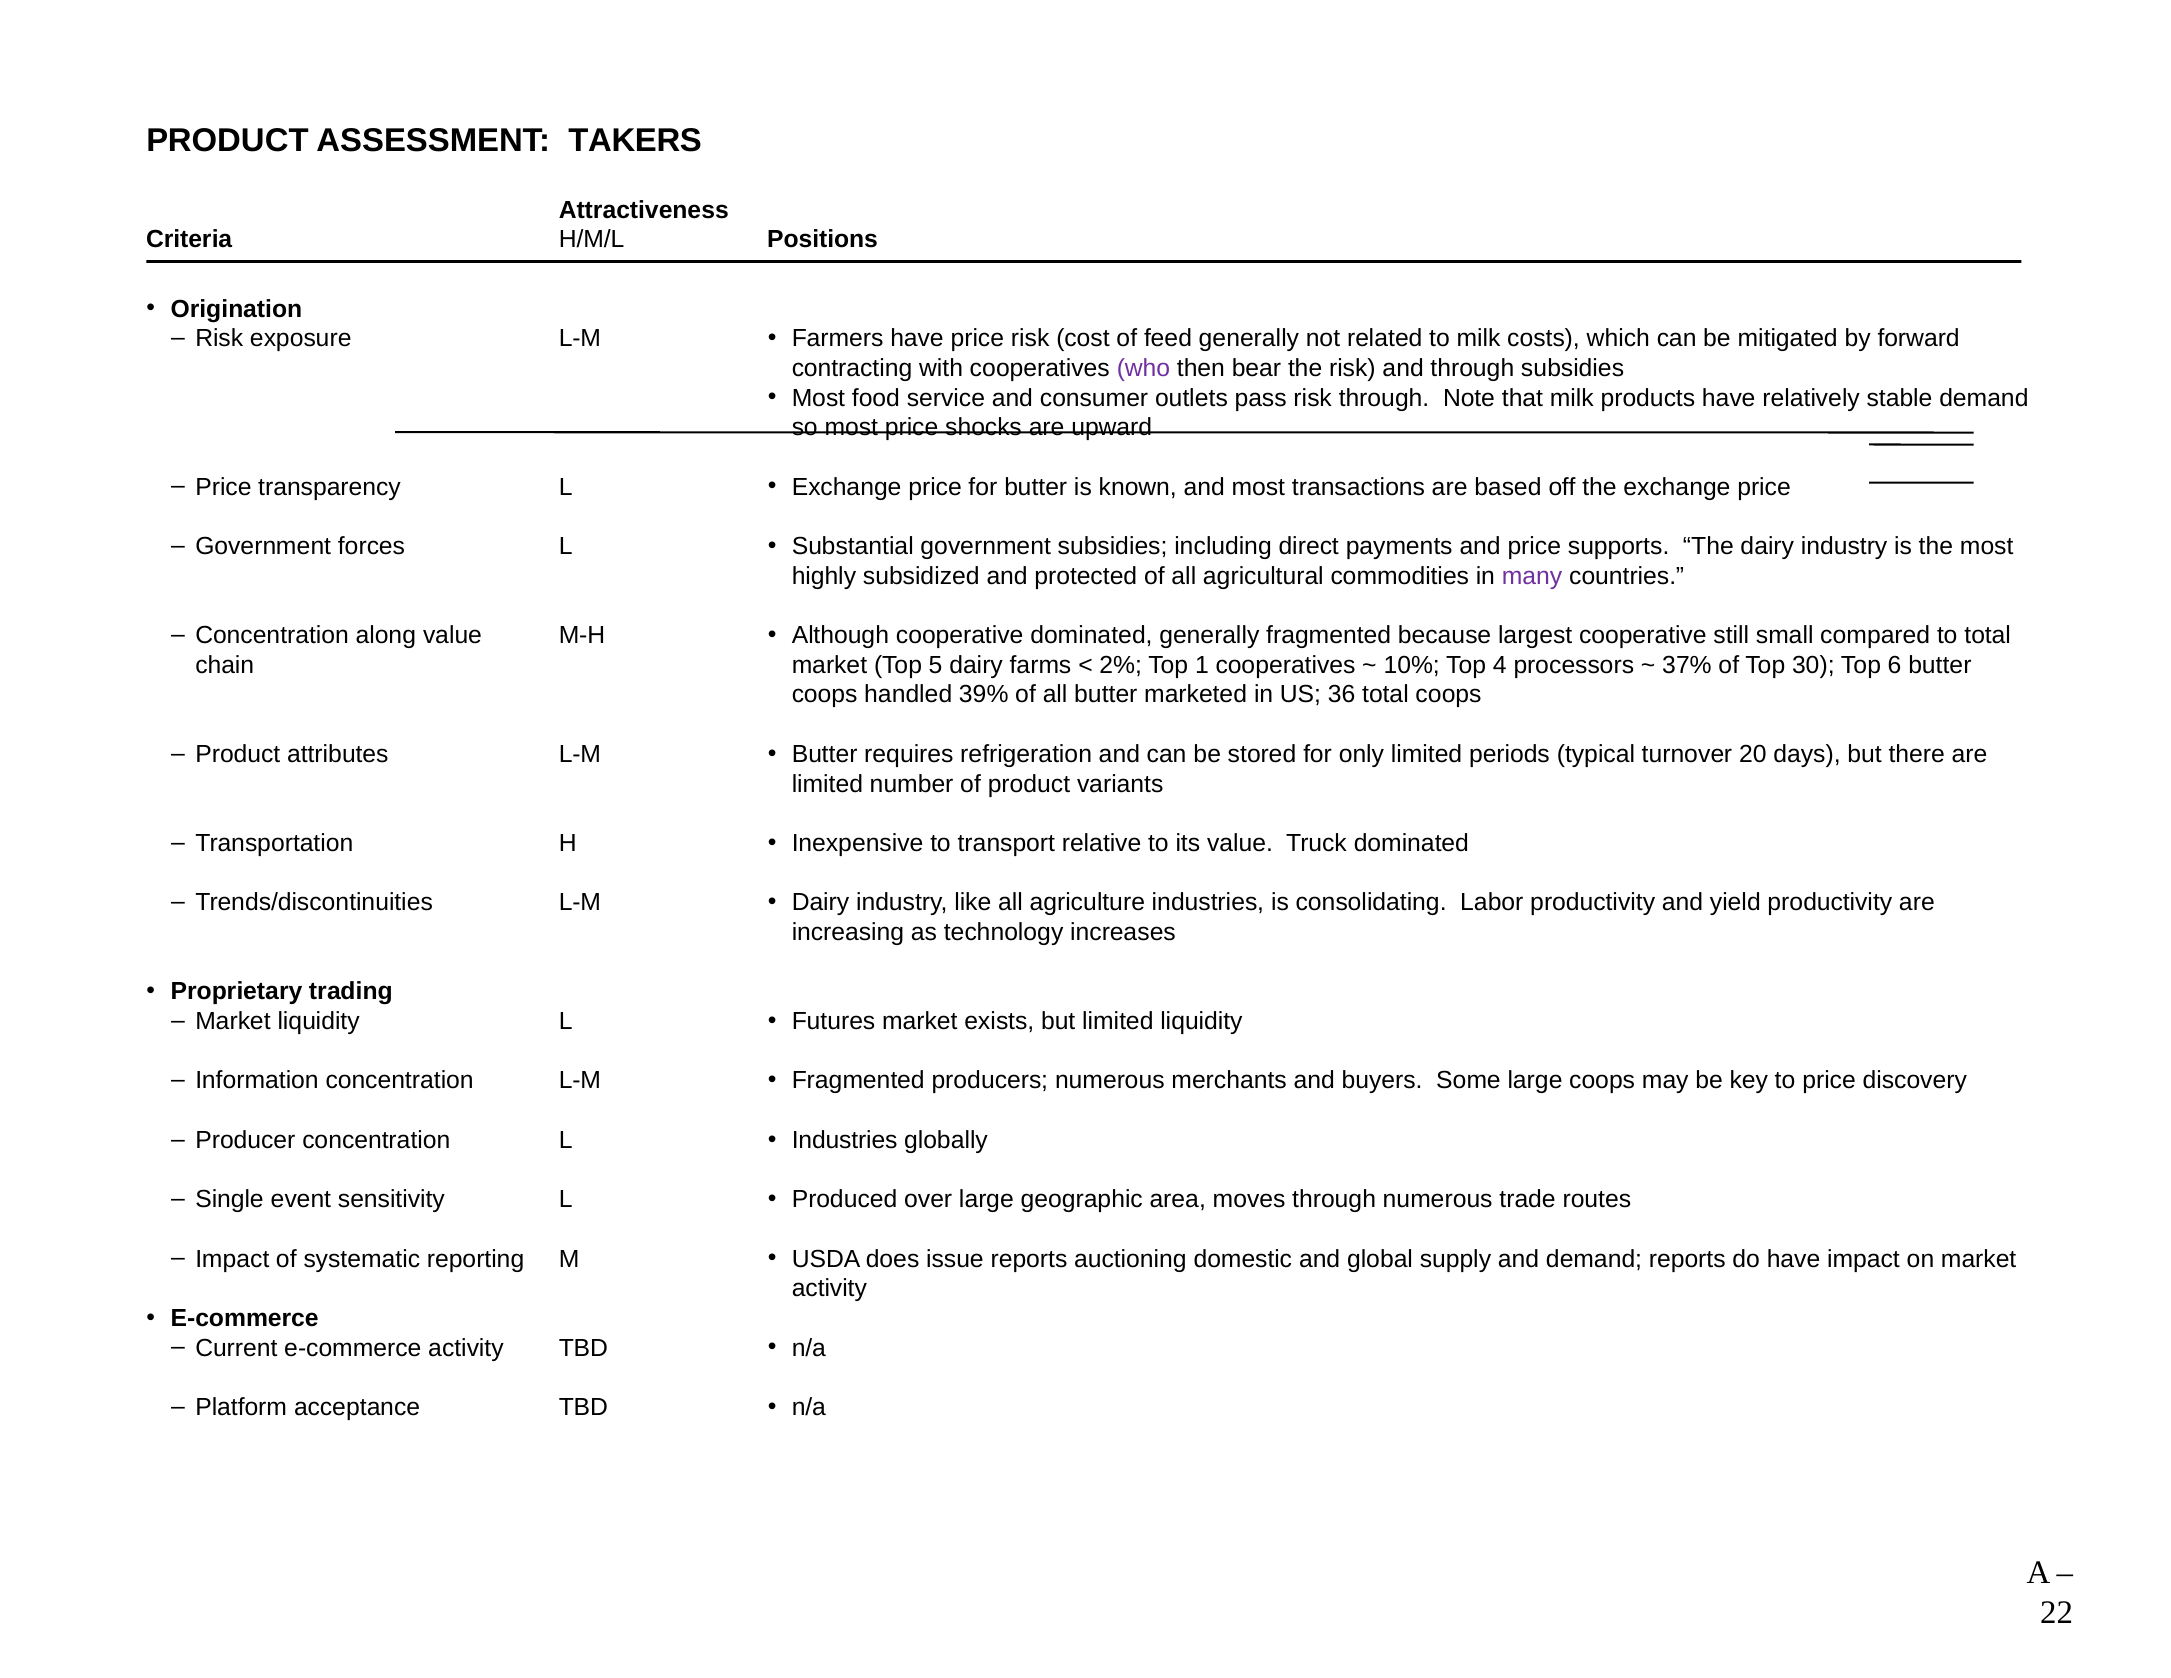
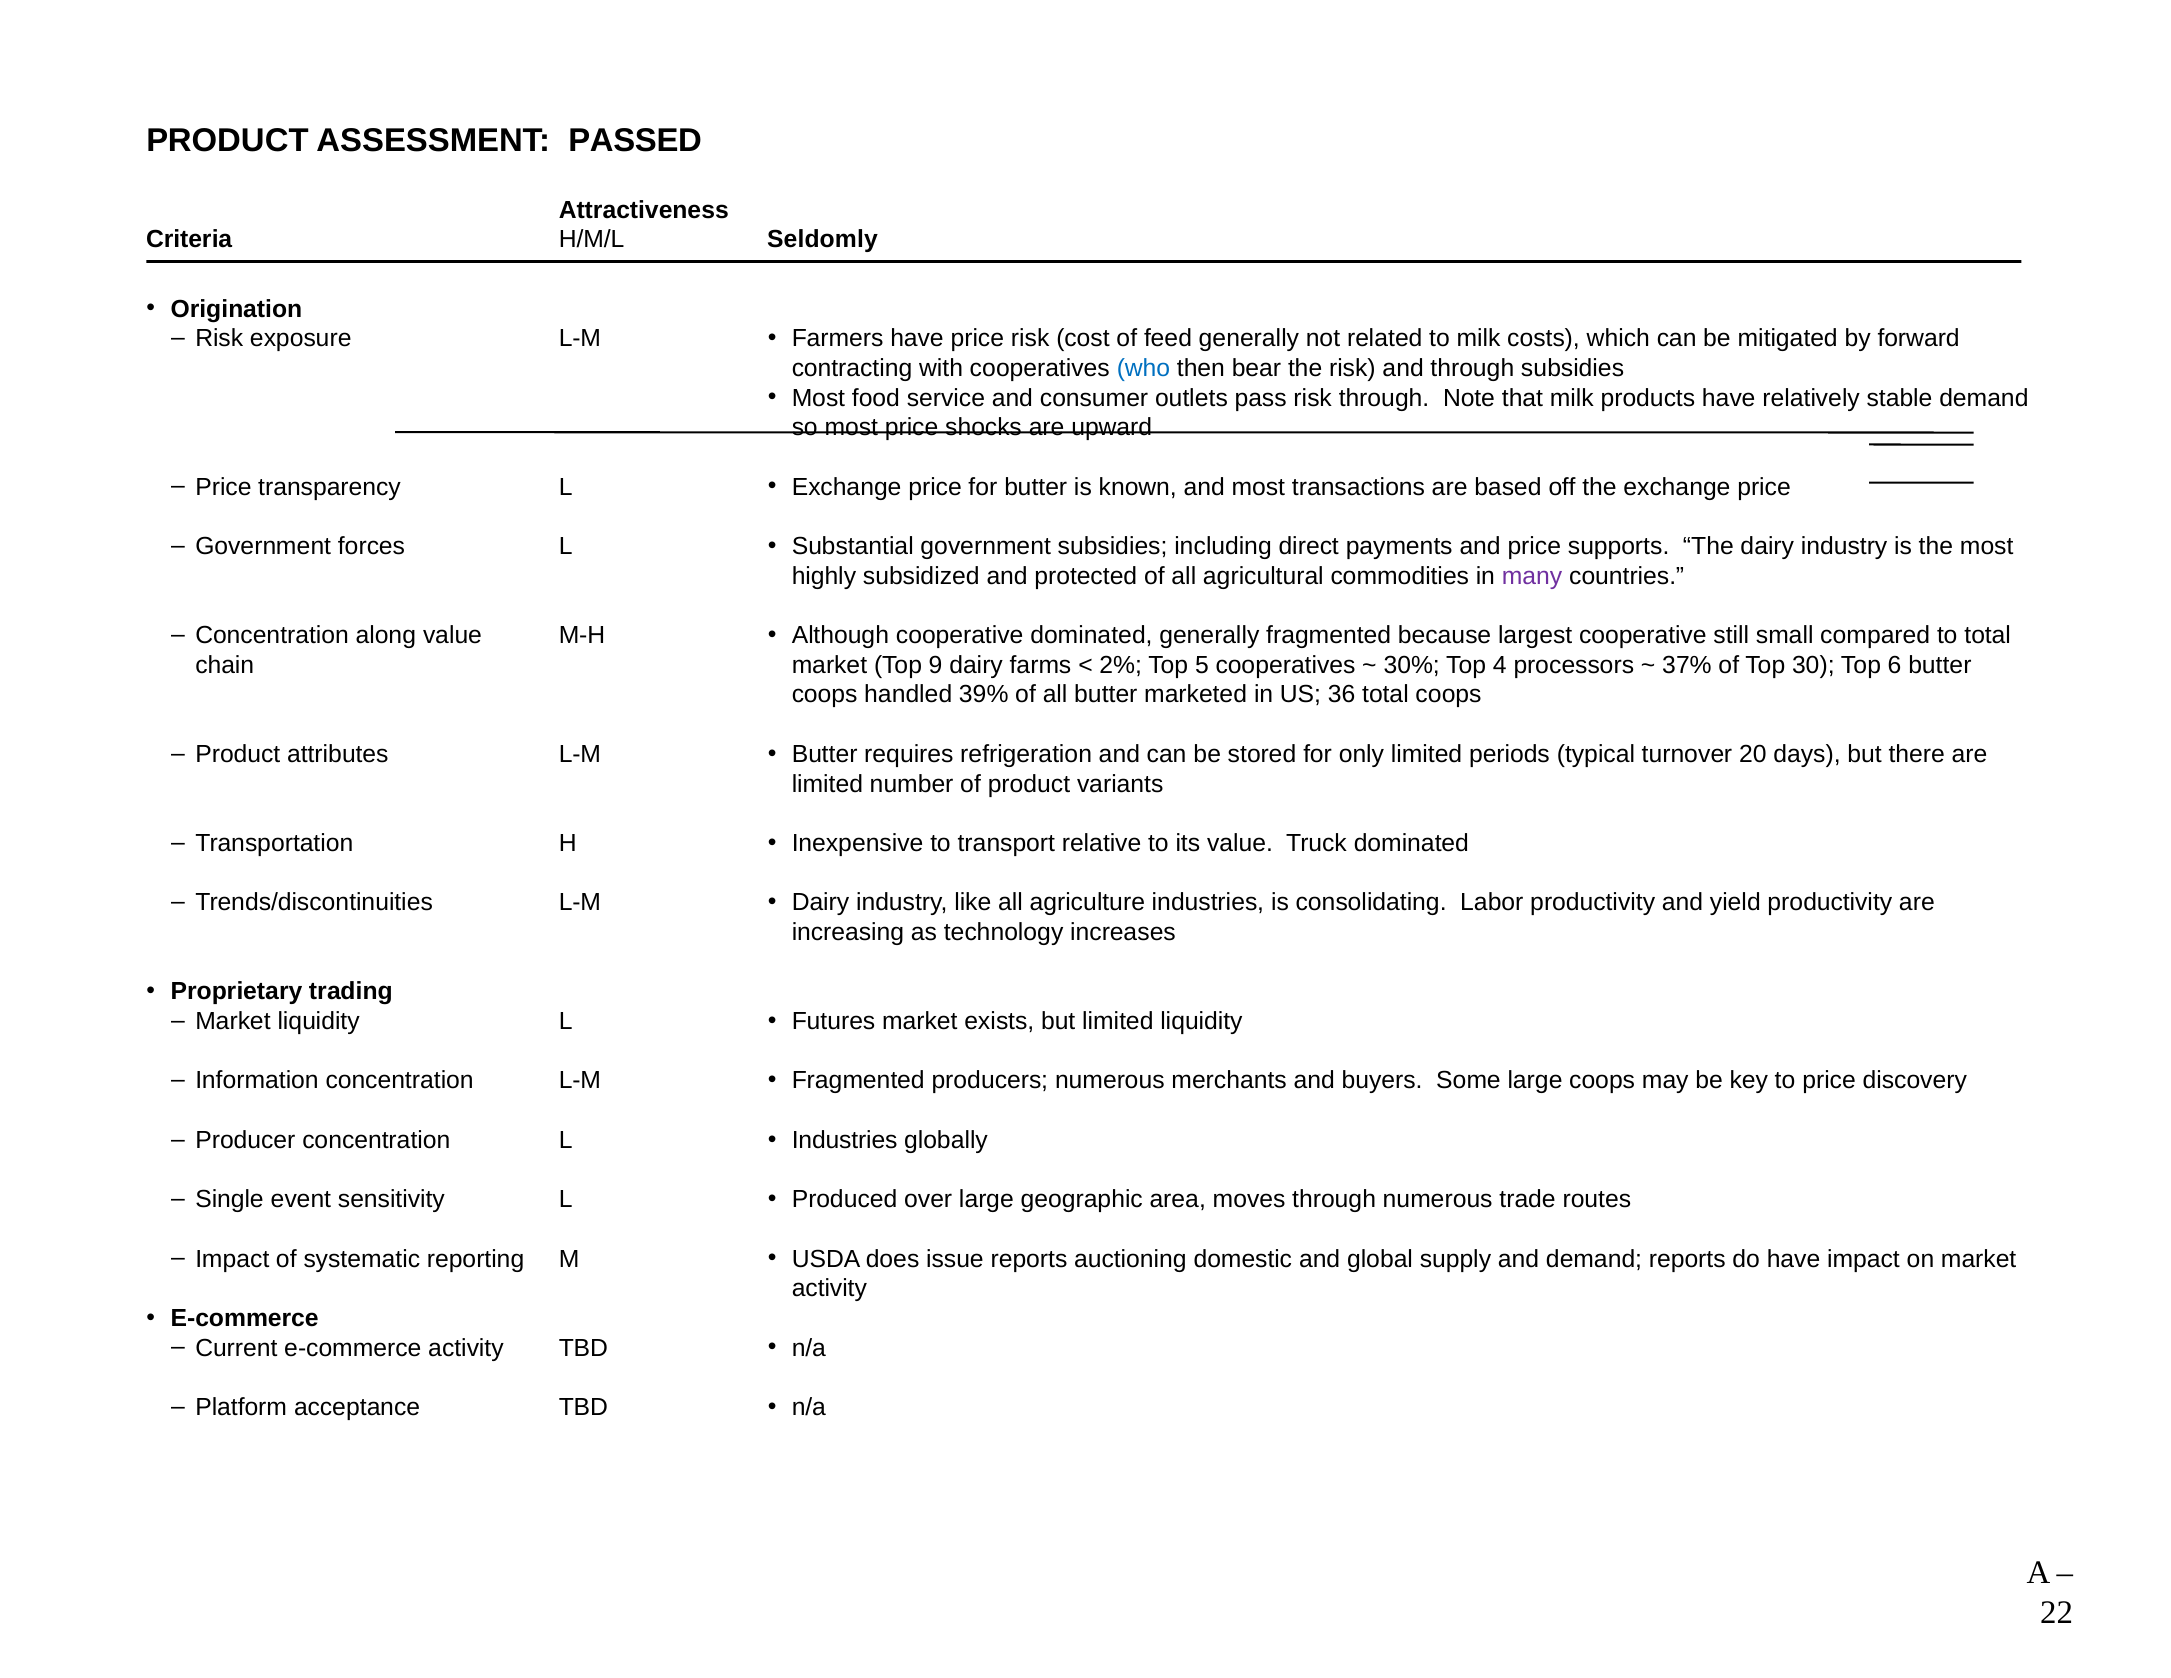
TAKERS: TAKERS -> PASSED
Positions: Positions -> Seldomly
who colour: purple -> blue
5: 5 -> 9
1: 1 -> 5
10%: 10% -> 30%
